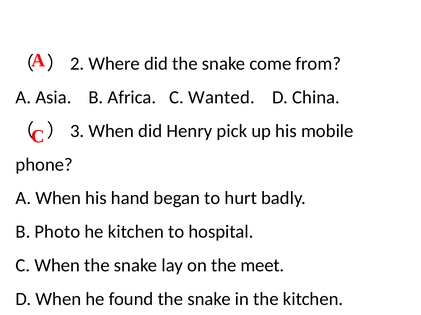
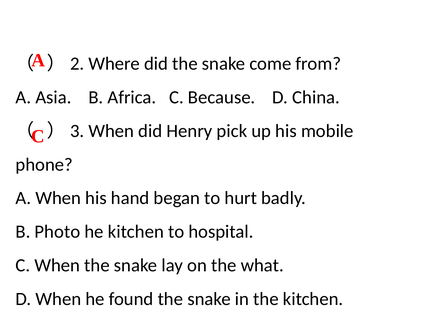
Wanted: Wanted -> Because
meet: meet -> what
